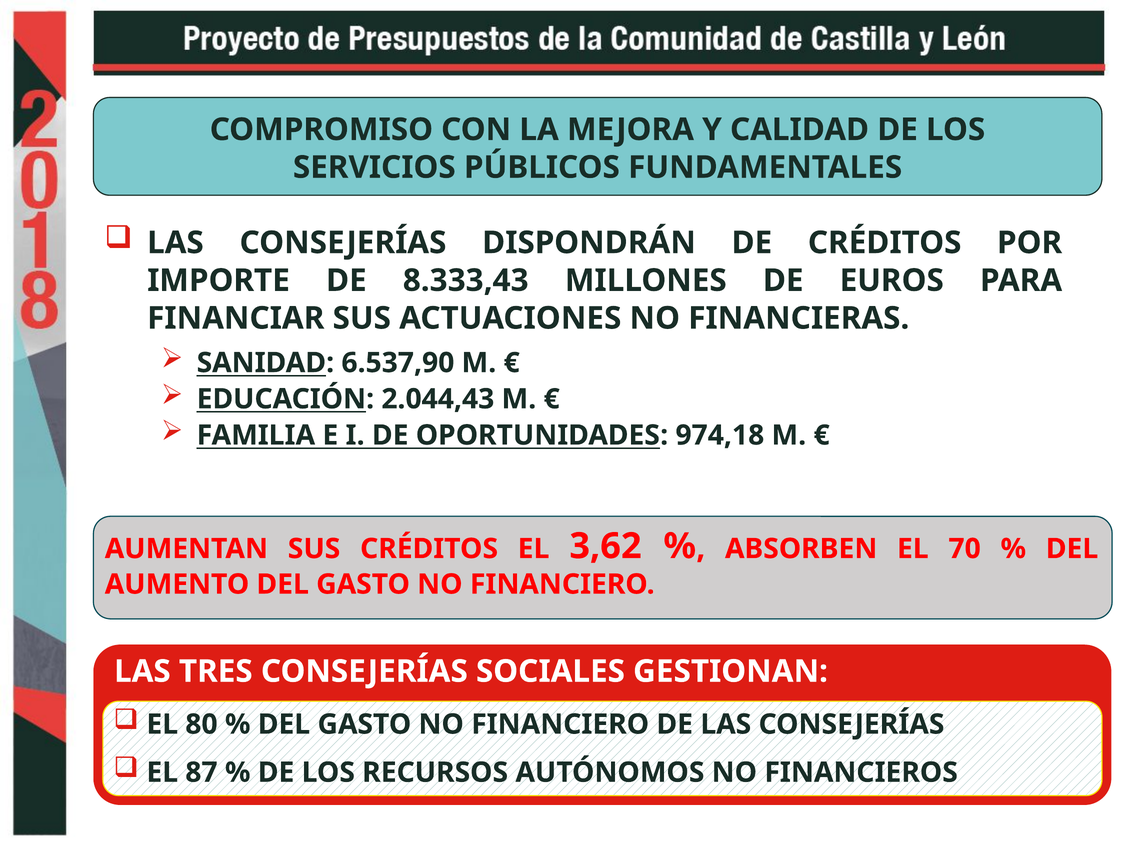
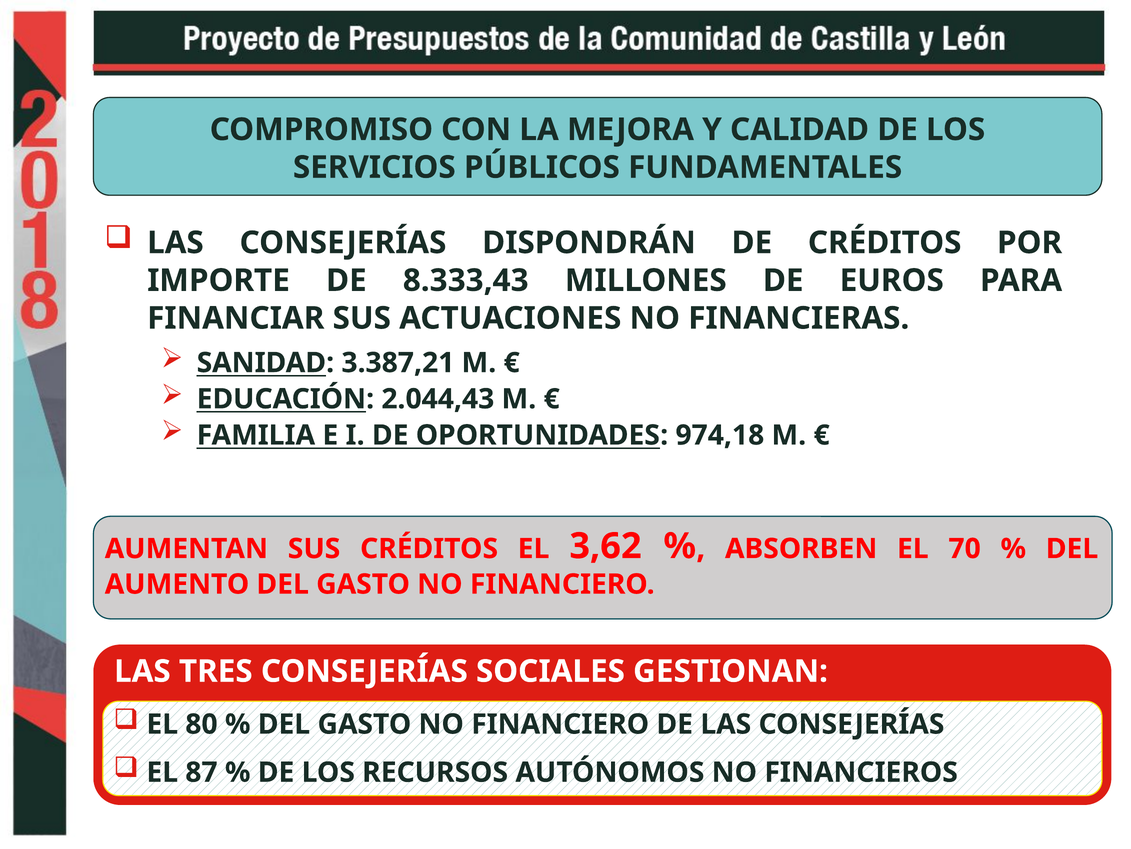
6.537,90: 6.537,90 -> 3.387,21
